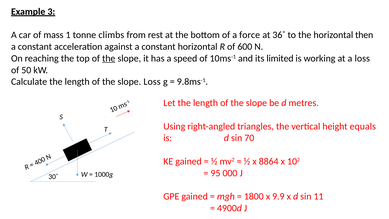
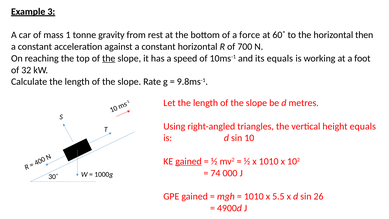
climbs: climbs -> gravity
36˚: 36˚ -> 60˚
600: 600 -> 700
its limited: limited -> equals
a loss: loss -> foot
50: 50 -> 32
slope Loss: Loss -> Rate
70: 70 -> 10
gained at (189, 161) underline: none -> present
x 8864: 8864 -> 1010
95: 95 -> 74
1800 at (254, 196): 1800 -> 1010
9.9: 9.9 -> 5.5
11: 11 -> 26
